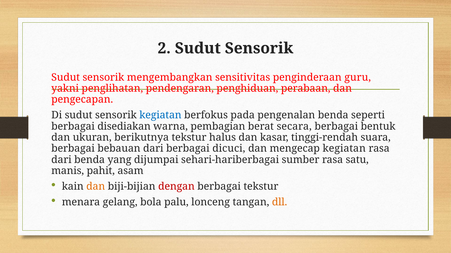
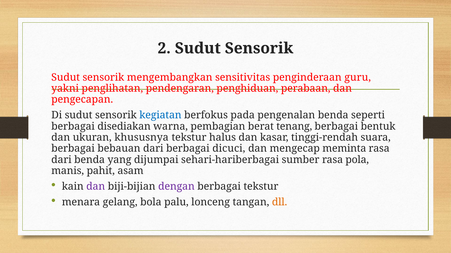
secara: secara -> tenang
berikutnya: berikutnya -> khususnya
mengecap kegiatan: kegiatan -> meminta
satu: satu -> pola
dan at (96, 187) colour: orange -> purple
dengan colour: red -> purple
